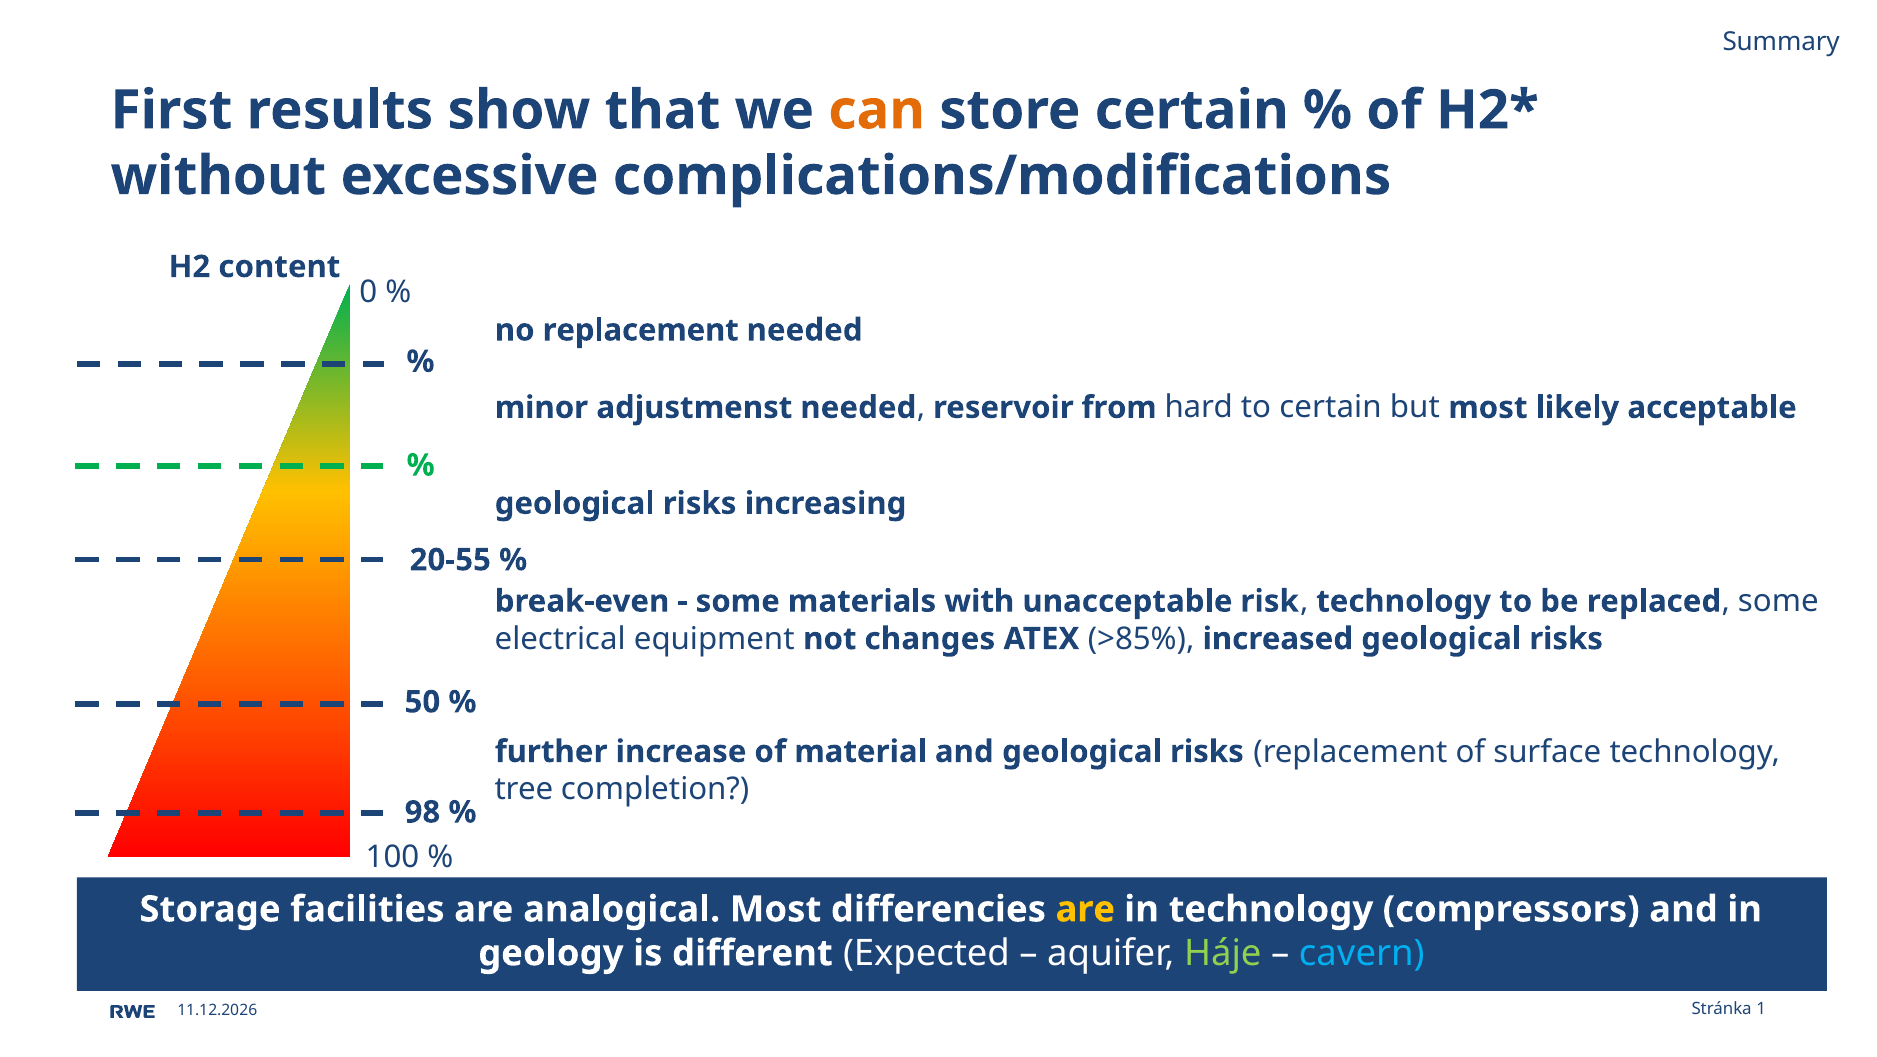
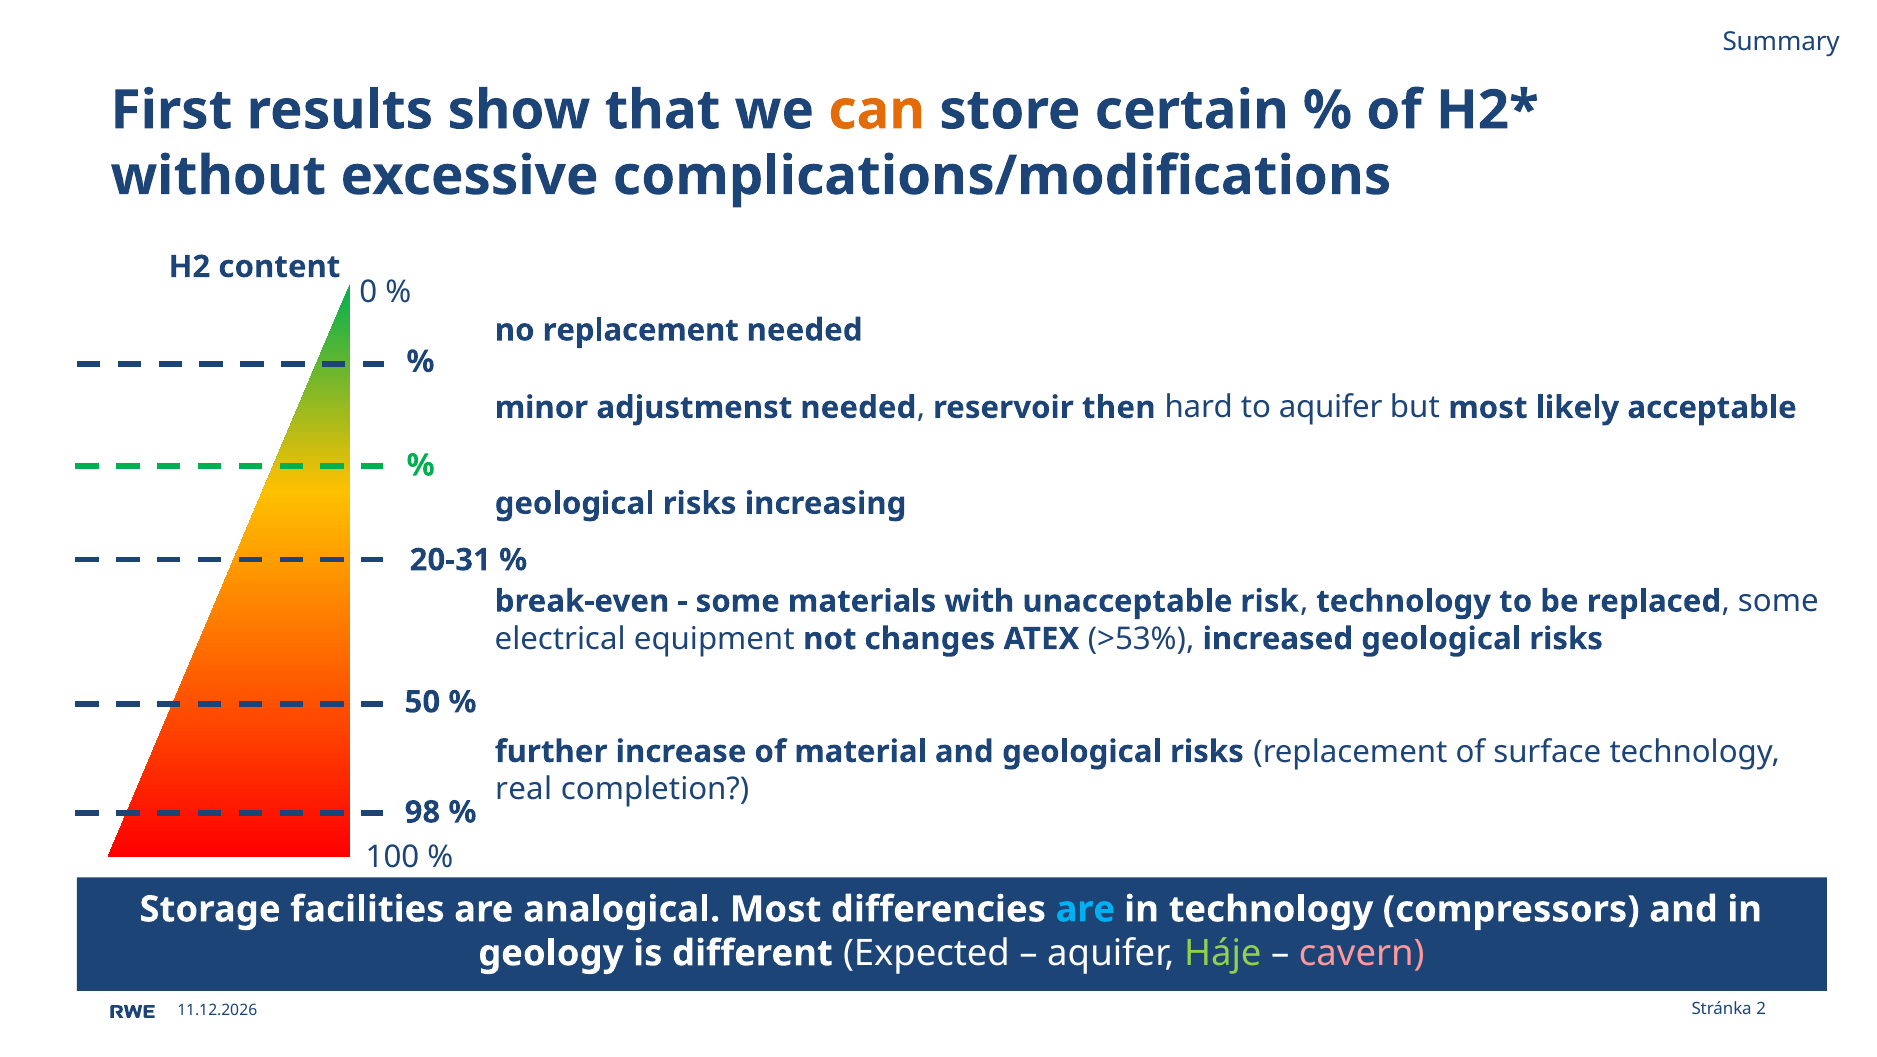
from: from -> then
to certain: certain -> aquifer
20-55: 20-55 -> 20-31
>85%: >85% -> >53%
tree: tree -> real
are at (1085, 909) colour: yellow -> light blue
cavern colour: light blue -> pink
1: 1 -> 2
